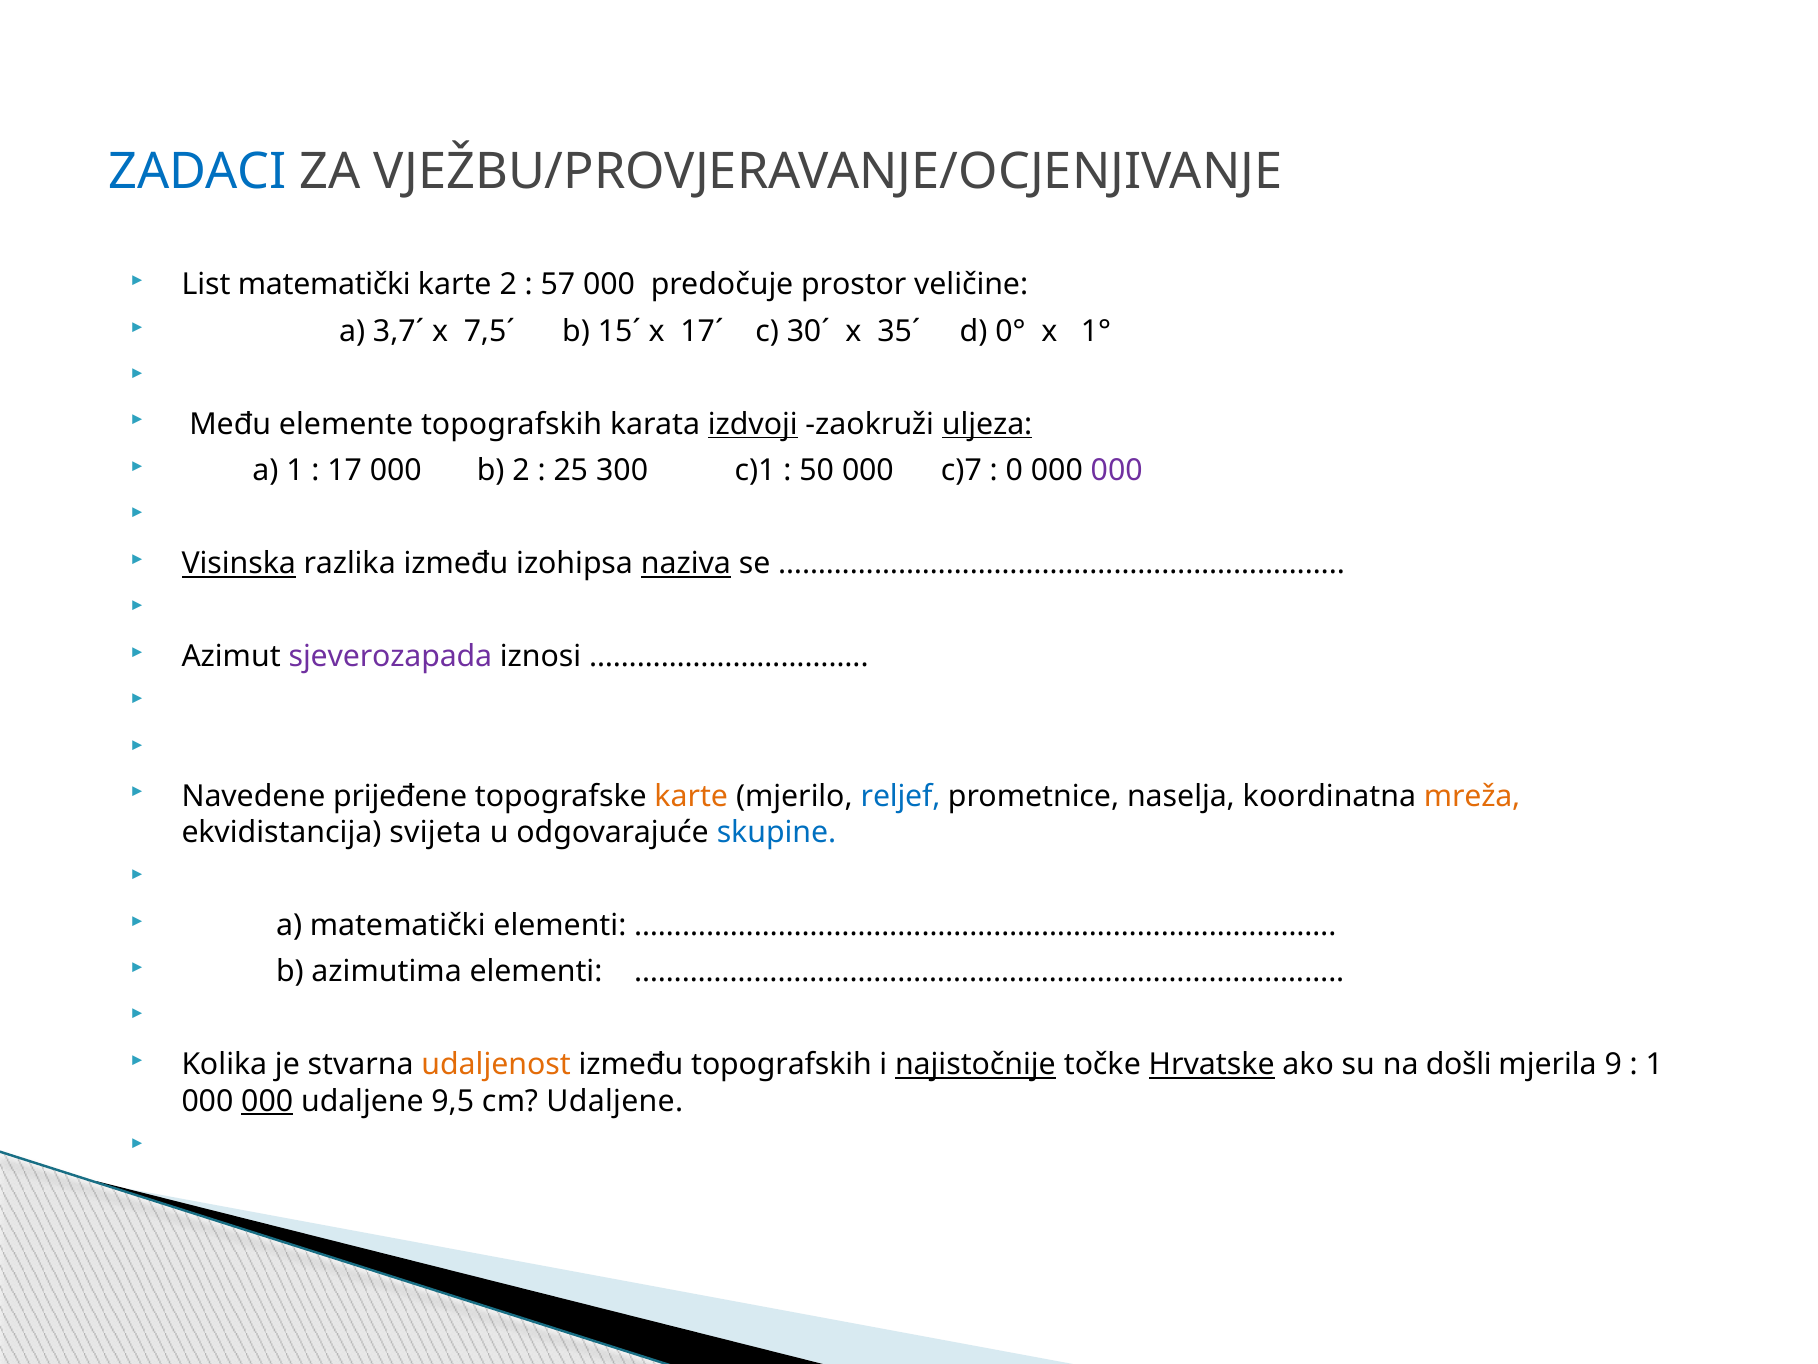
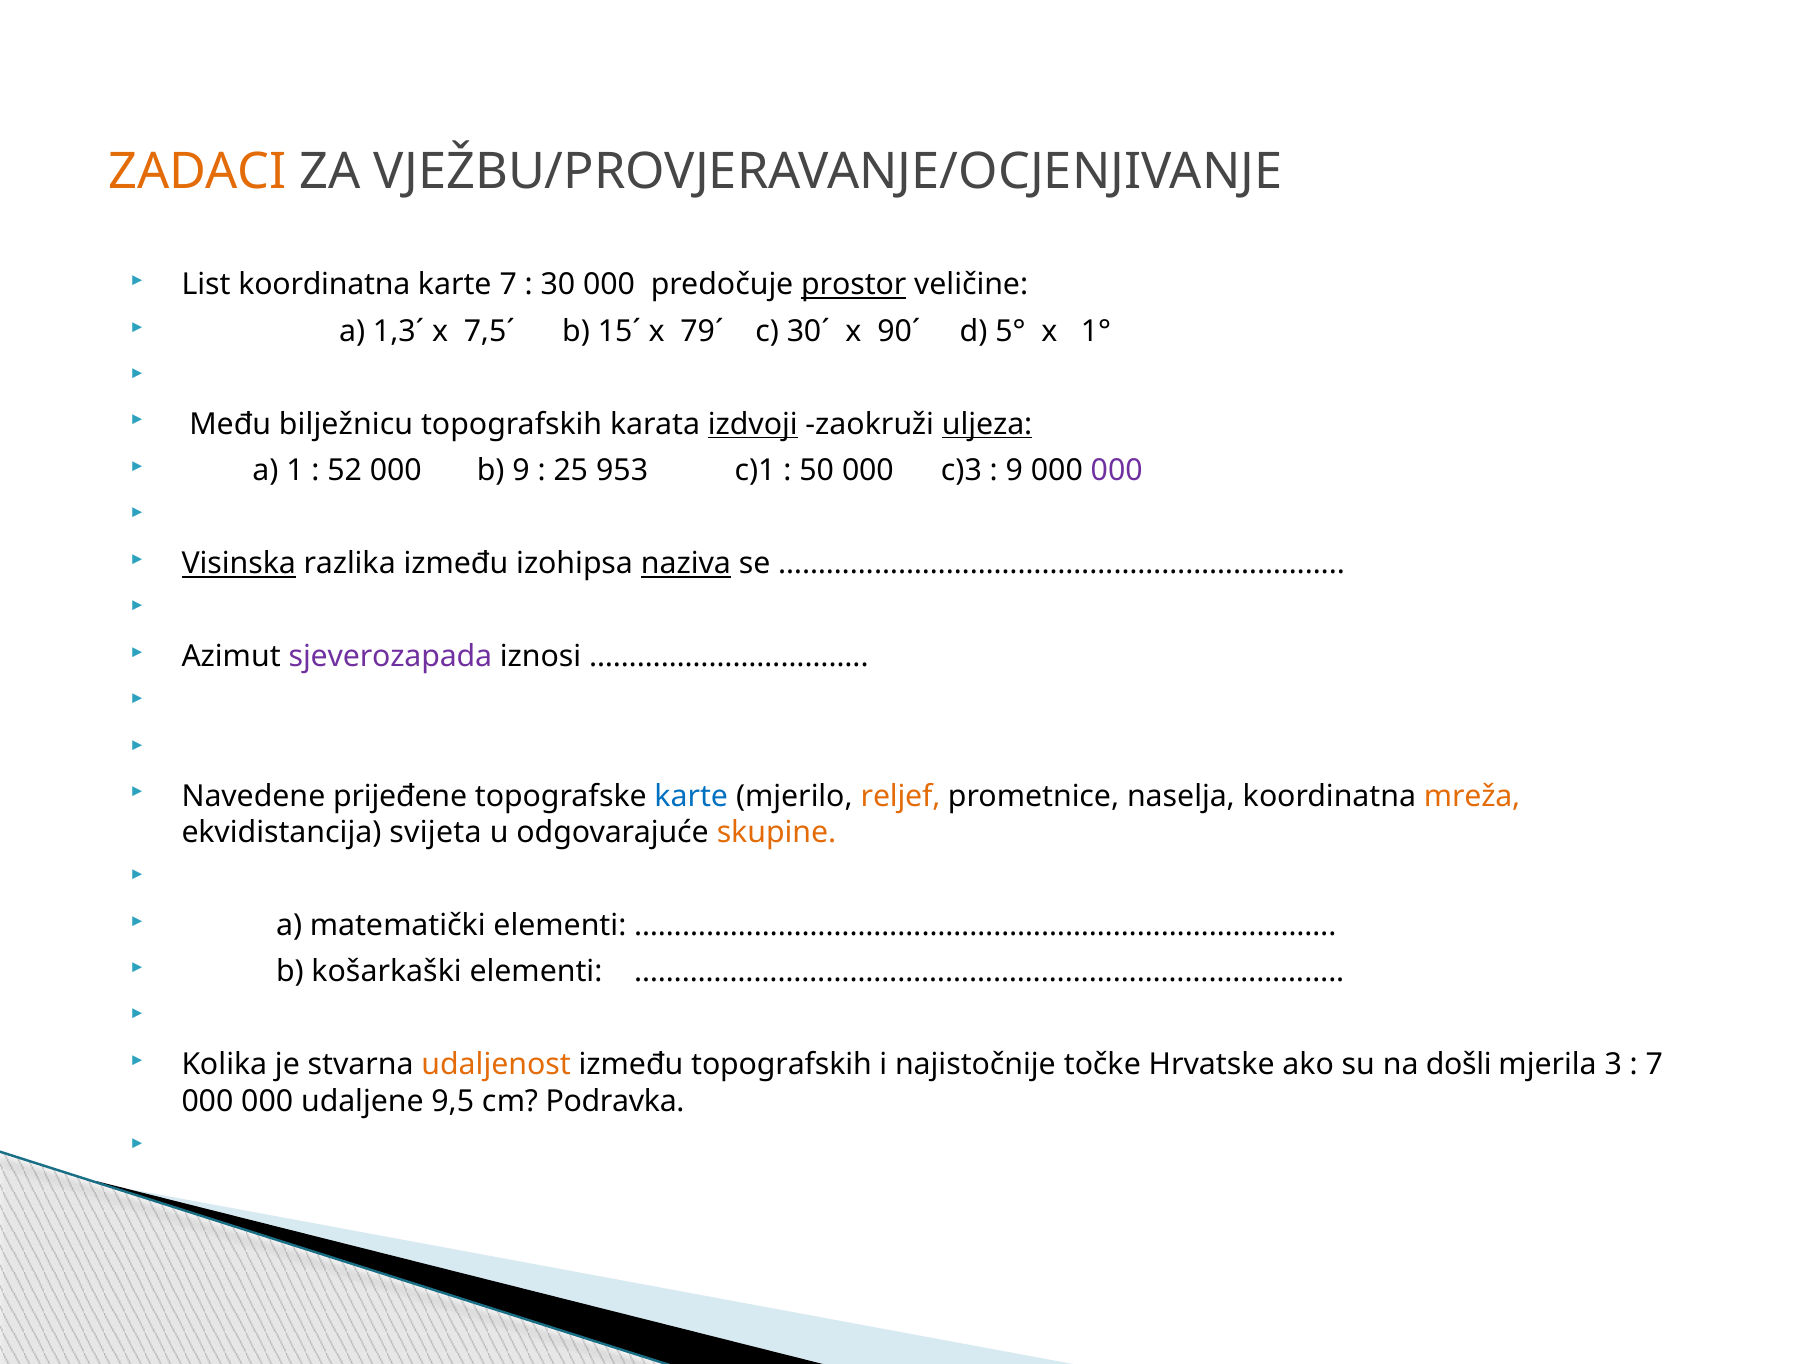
ZADACI colour: blue -> orange
List matematički: matematički -> koordinatna
karte 2: 2 -> 7
57: 57 -> 30
prostor underline: none -> present
3,7´: 3,7´ -> 1,3´
17´: 17´ -> 79´
35´: 35´ -> 90´
0°: 0° -> 5°
elemente: elemente -> bilježnicu
17: 17 -> 52
b 2: 2 -> 9
300: 300 -> 953
c)7: c)7 -> c)3
0 at (1014, 471): 0 -> 9
karte at (691, 796) colour: orange -> blue
reljef colour: blue -> orange
skupine colour: blue -> orange
azimutima: azimutima -> košarkaški
najistočnije underline: present -> none
Hrvatske underline: present -> none
9: 9 -> 3
1 at (1654, 1064): 1 -> 7
000 at (267, 1101) underline: present -> none
cm Udaljene: Udaljene -> Podravka
